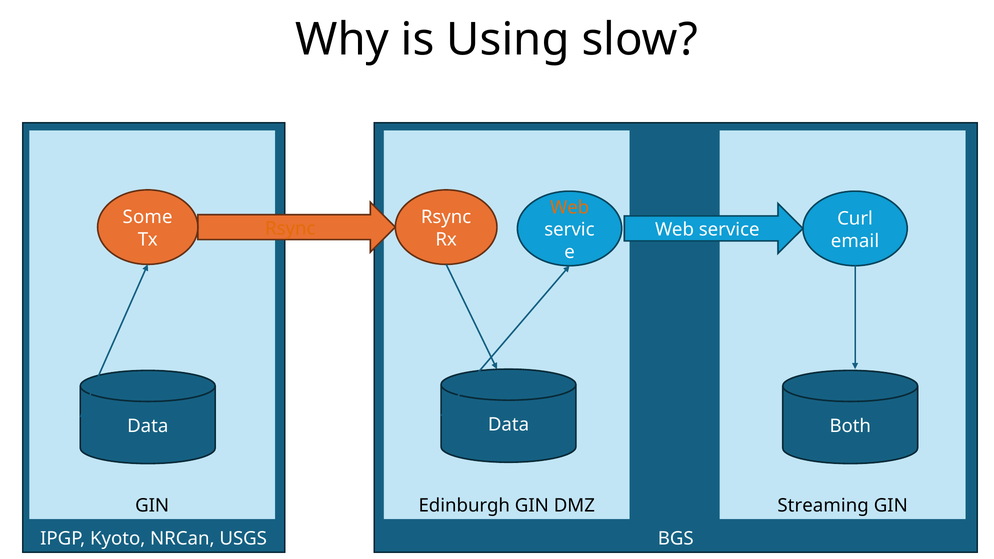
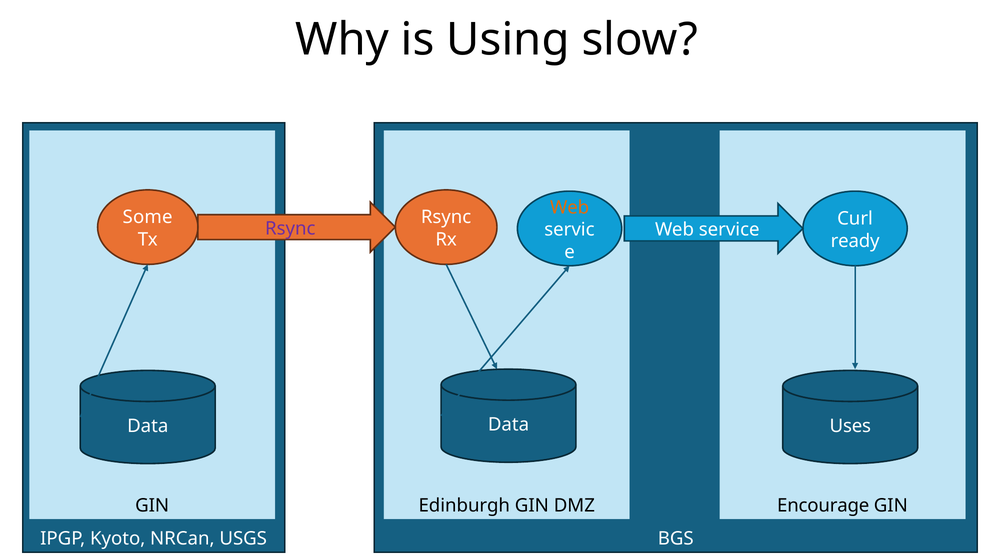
Rsync at (290, 228) colour: orange -> purple
email: email -> ready
Both: Both -> Uses
Streaming: Streaming -> Encourage
